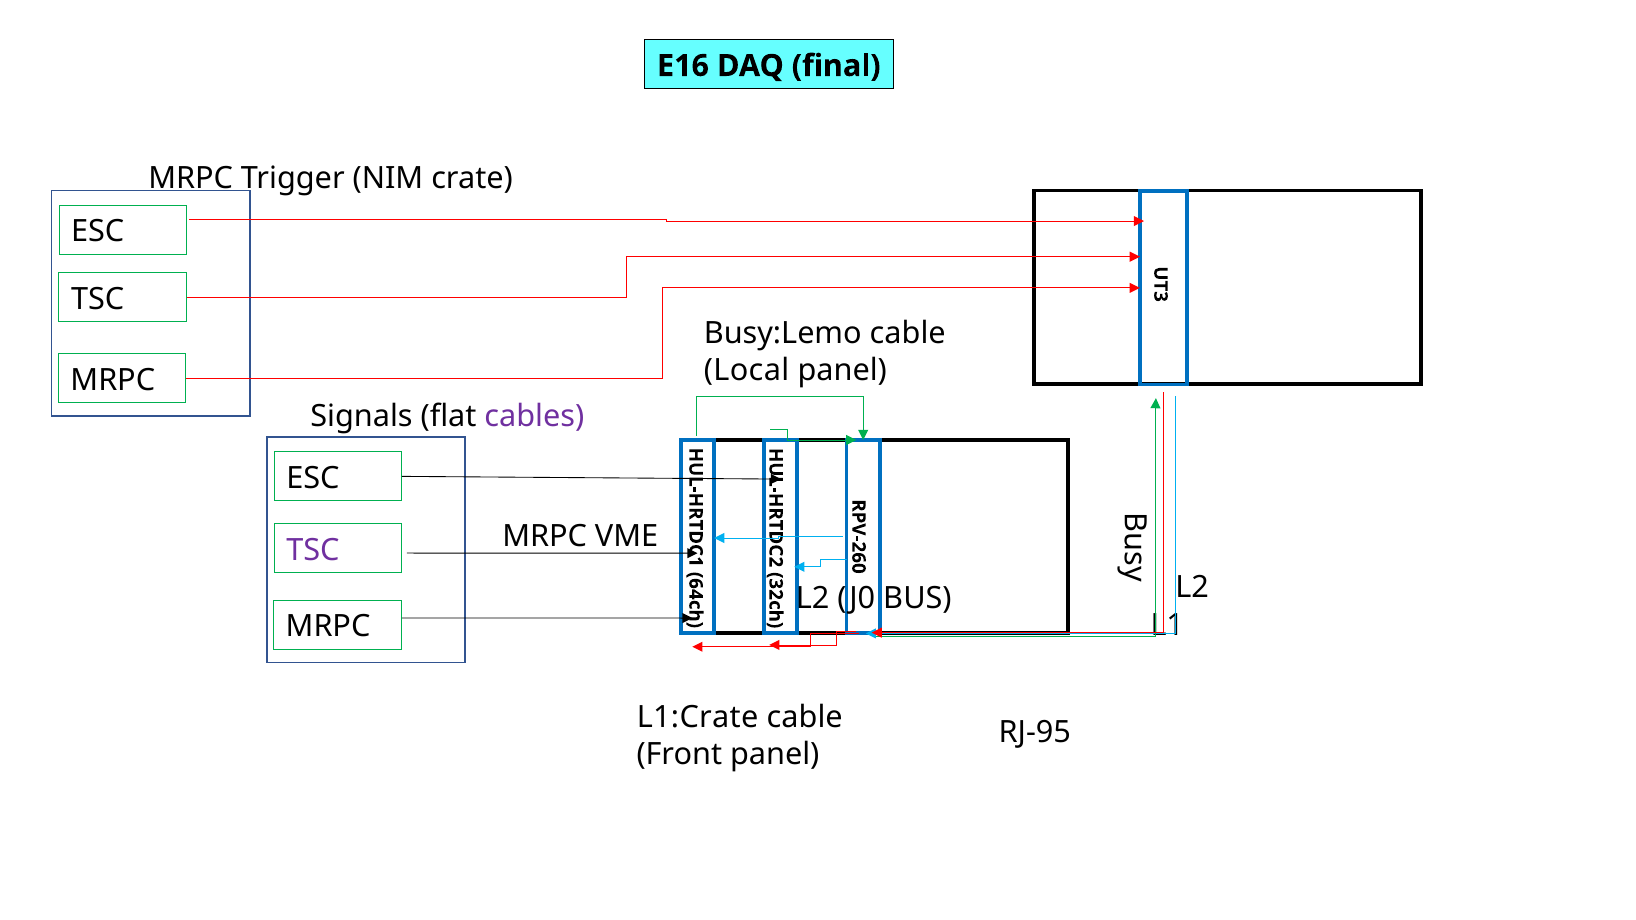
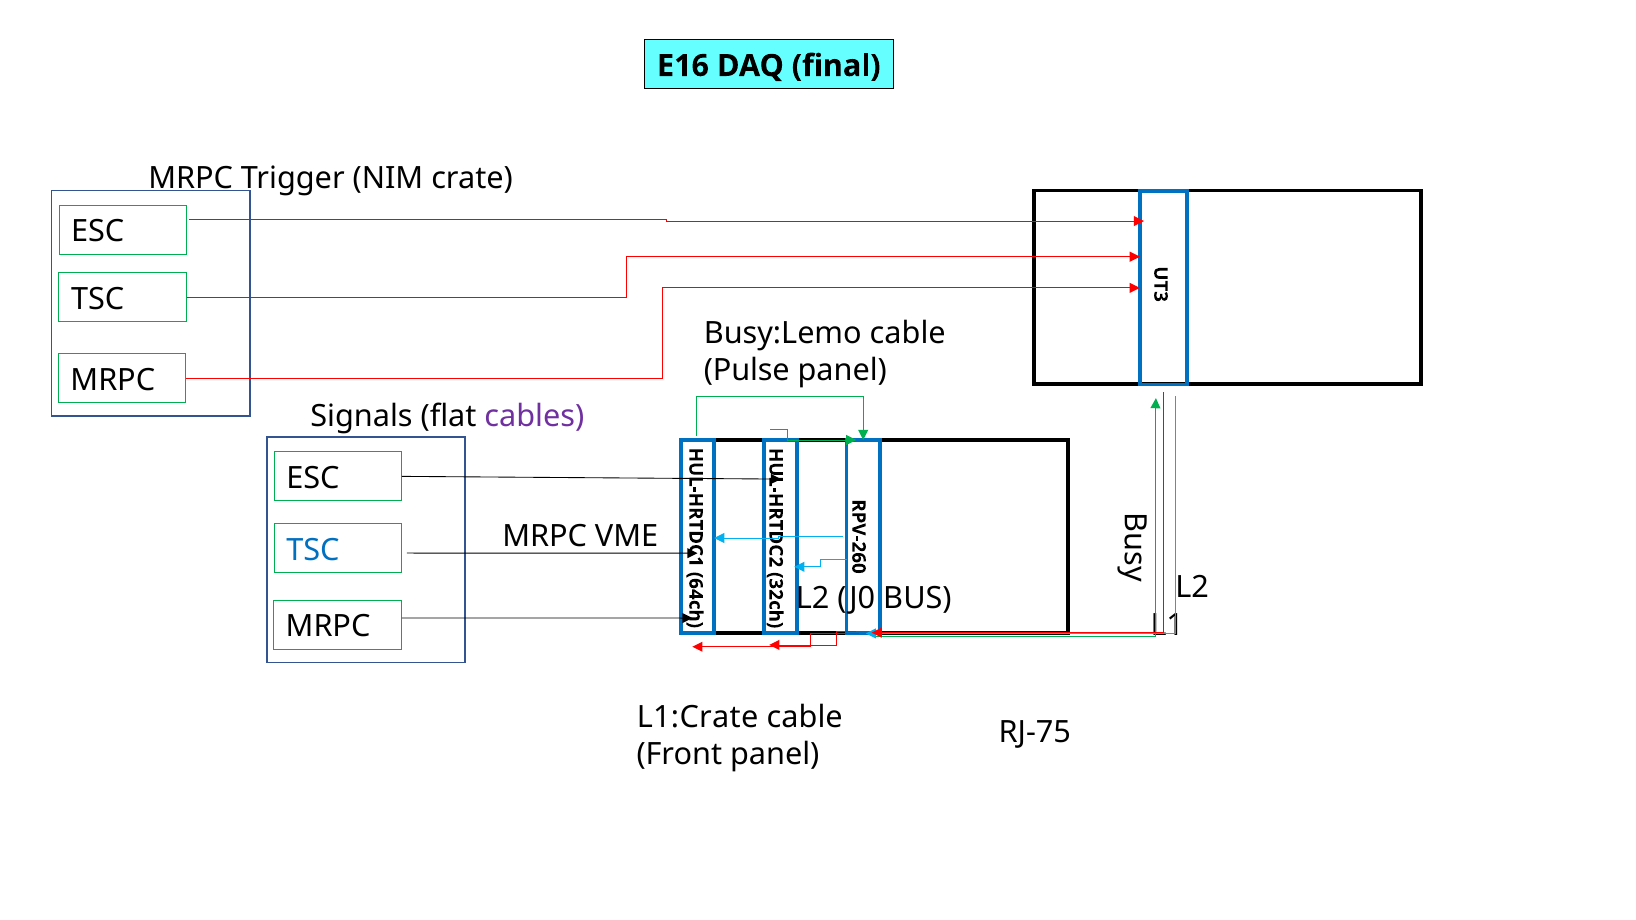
Local: Local -> Pulse
TSC at (313, 550) colour: purple -> blue
RJ-95: RJ-95 -> RJ-75
